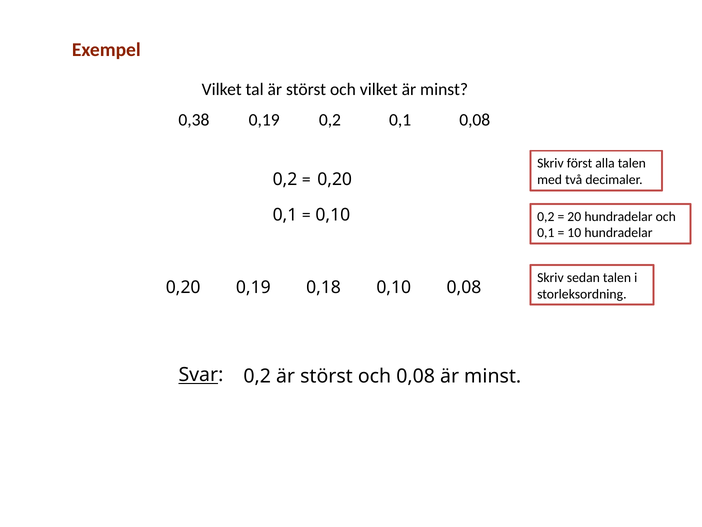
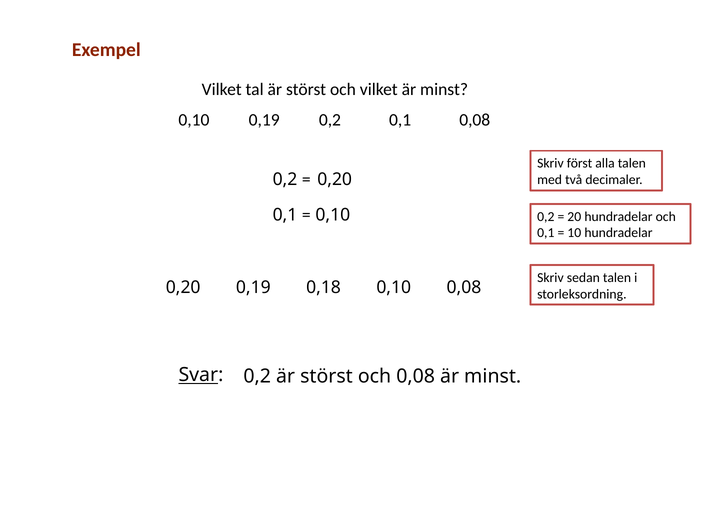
0,38 at (194, 120): 0,38 -> 0,10
